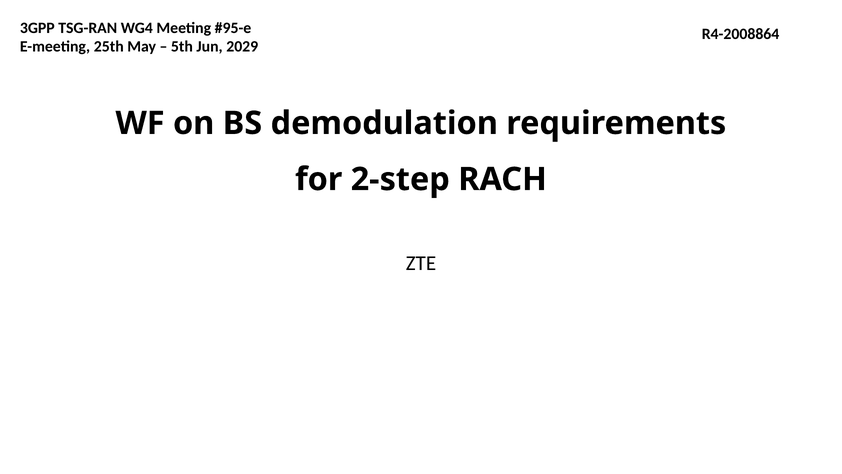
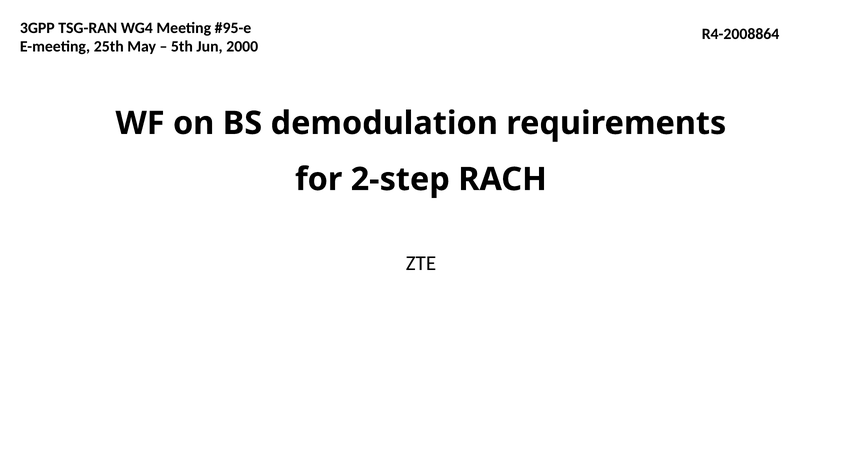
2029: 2029 -> 2000
